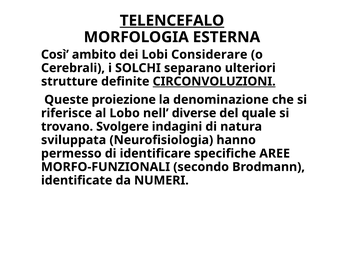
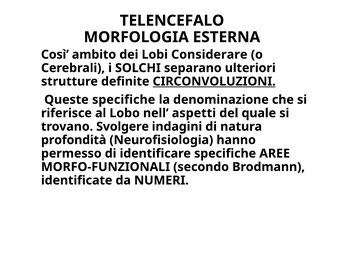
TELENCEFALO underline: present -> none
Queste proiezione: proiezione -> specifiche
diverse: diverse -> aspetti
sviluppata: sviluppata -> profondità
